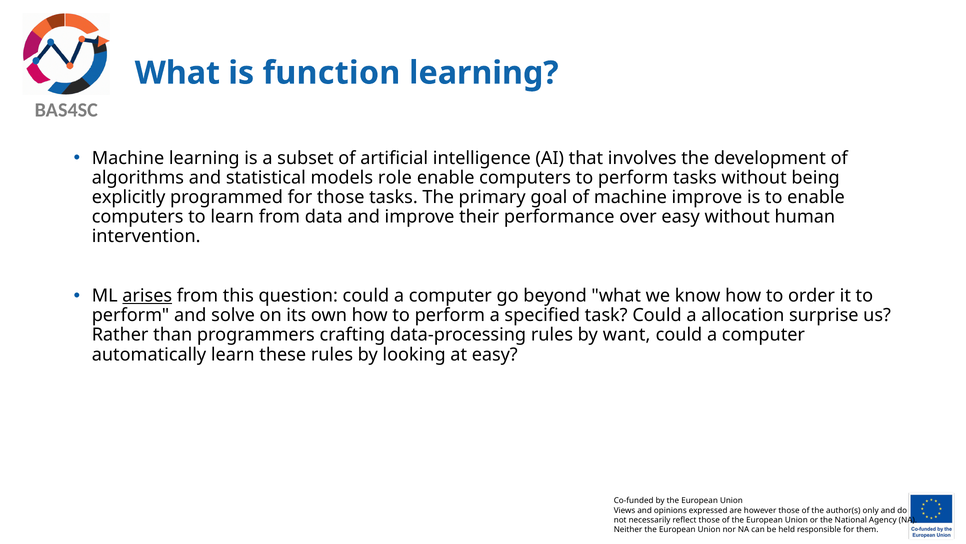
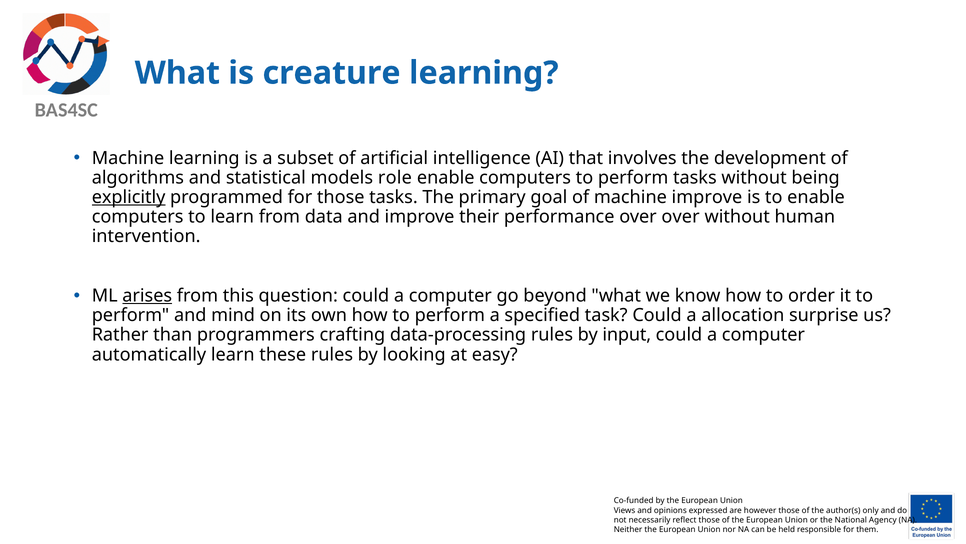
function: function -> creature
explicitly underline: none -> present
over easy: easy -> over
solve: solve -> mind
want: want -> input
